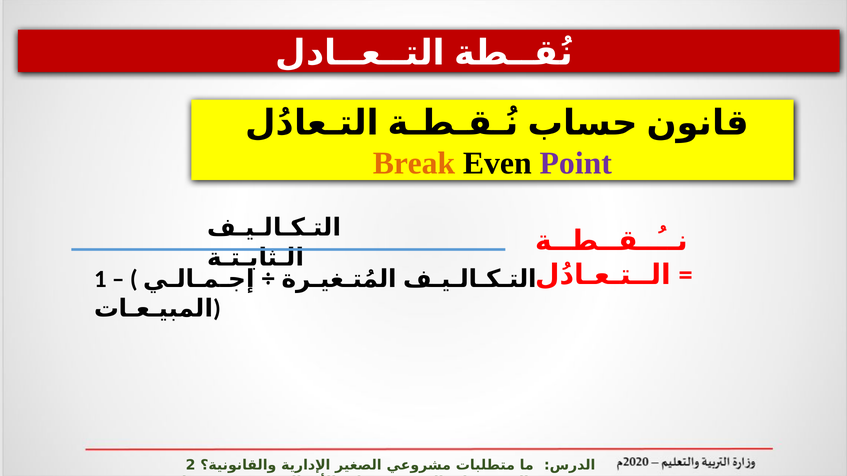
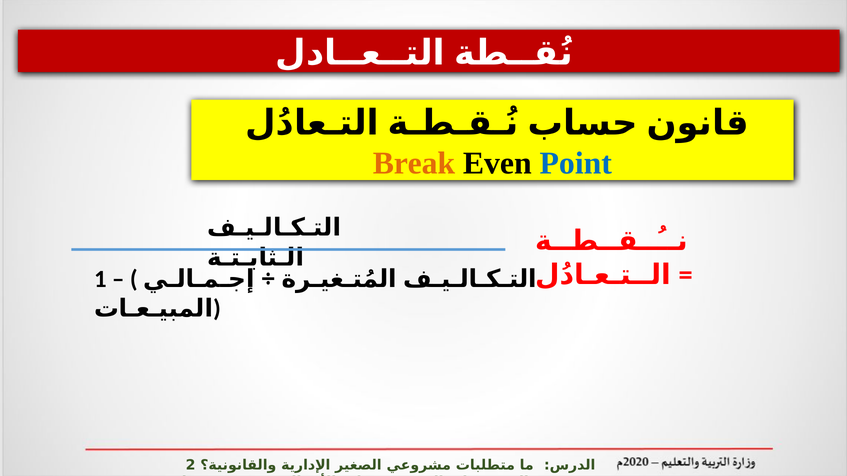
Point colour: purple -> blue
